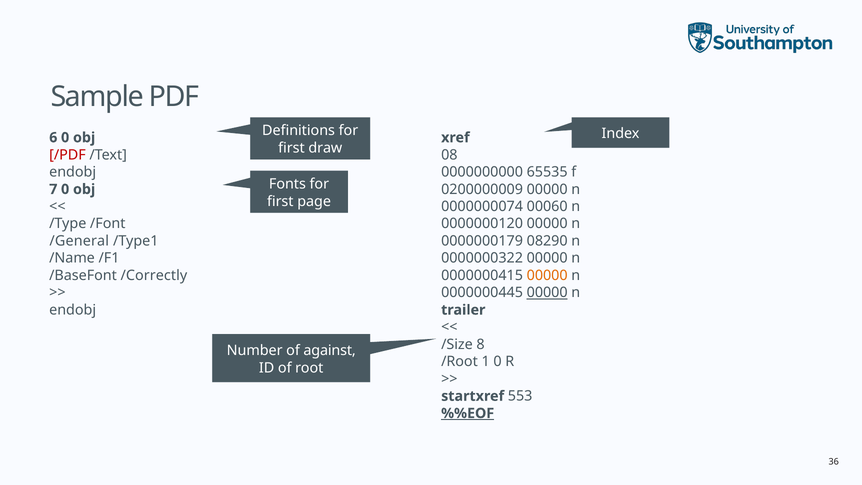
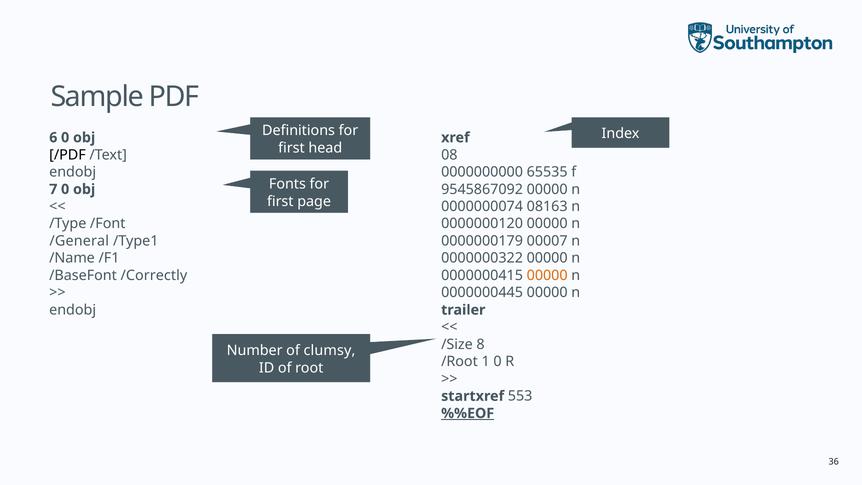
draw: draw -> head
/PDF colour: red -> black
0200000009: 0200000009 -> 9545867092
00060: 00060 -> 08163
08290: 08290 -> 00007
00000 at (547, 293) underline: present -> none
against: against -> clumsy
